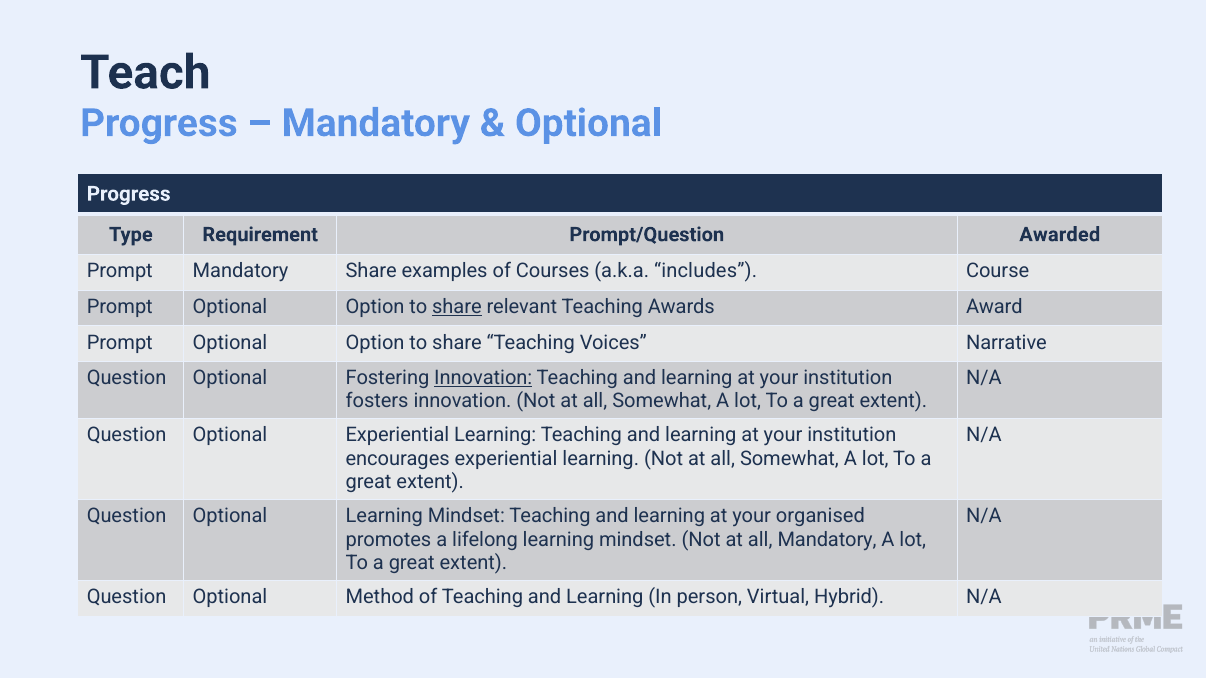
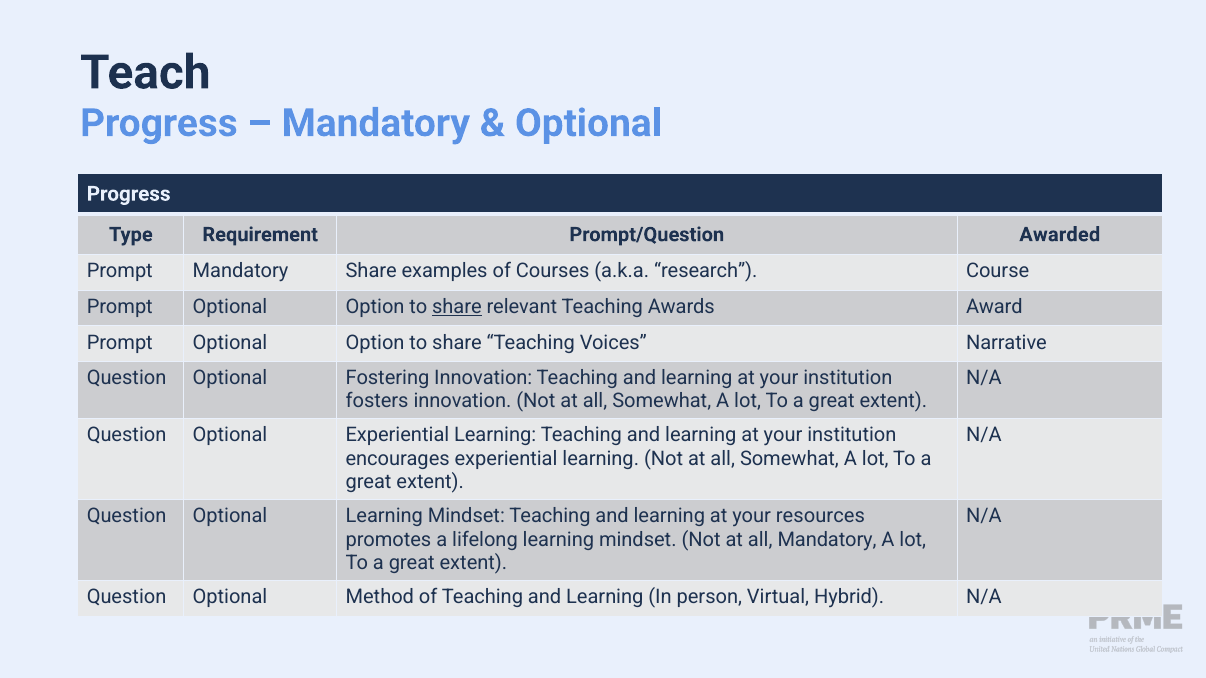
includes: includes -> research
Innovation at (483, 378) underline: present -> none
organised: organised -> resources
